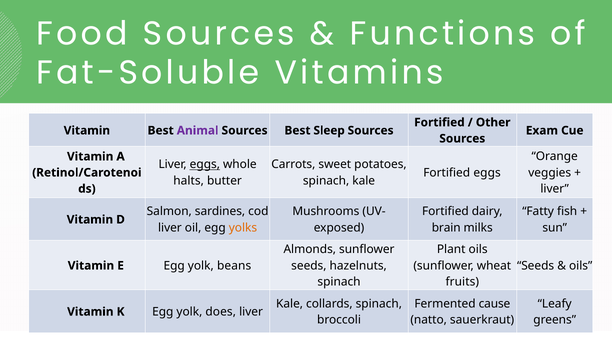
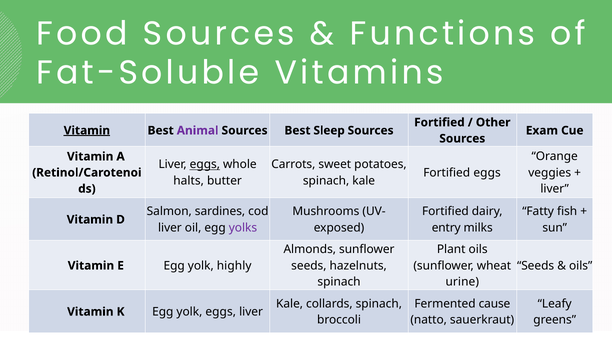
Vitamin at (87, 131) underline: none -> present
yolks colour: orange -> purple
brain: brain -> entry
beans: beans -> highly
fruits: fruits -> urine
yolk does: does -> eggs
